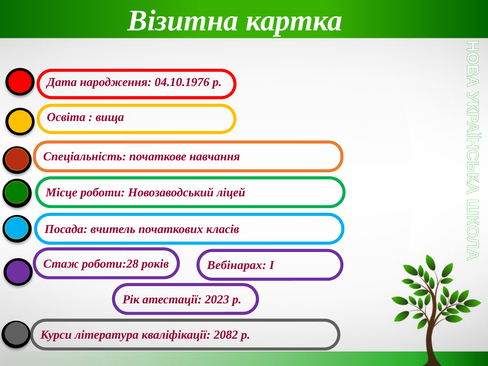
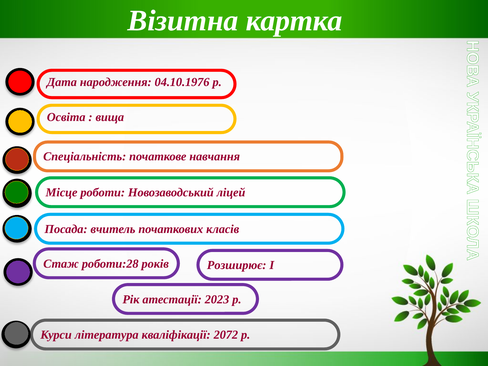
Вебінарах: Вебінарах -> Розширює
2082: 2082 -> 2072
